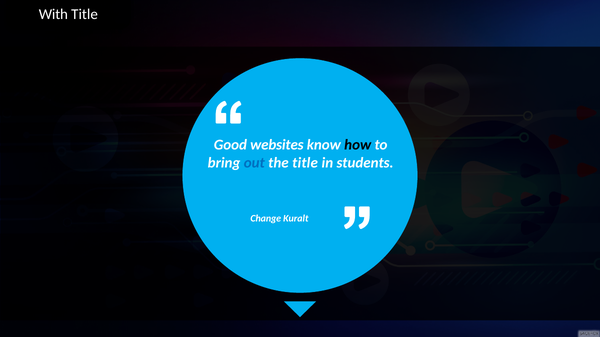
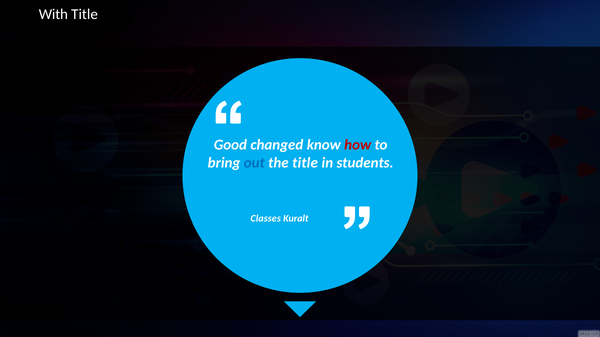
websites: websites -> changed
how colour: black -> red
Change: Change -> Classes
